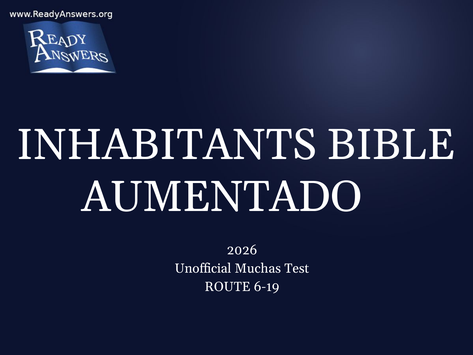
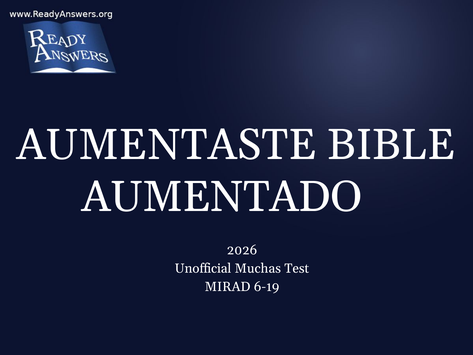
INHABITANTS: INHABITANTS -> AUMENTASTE
ROUTE: ROUTE -> MIRAD
